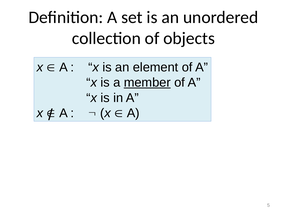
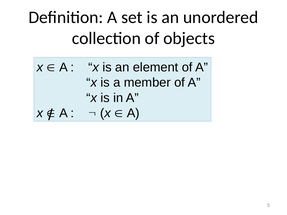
member underline: present -> none
